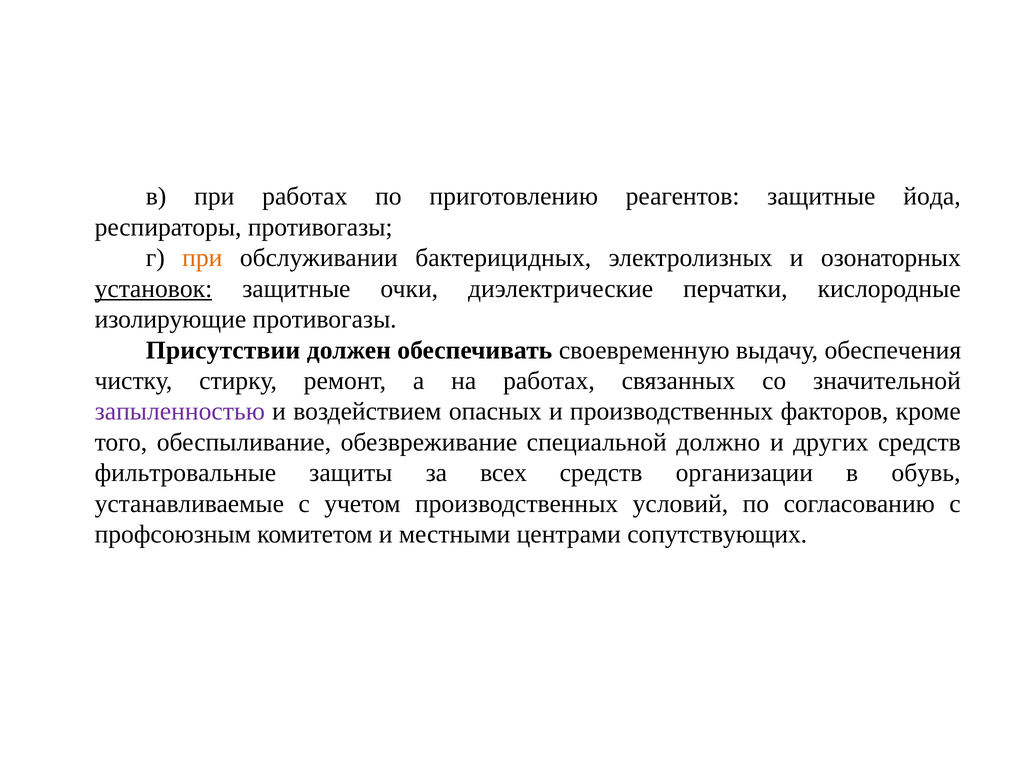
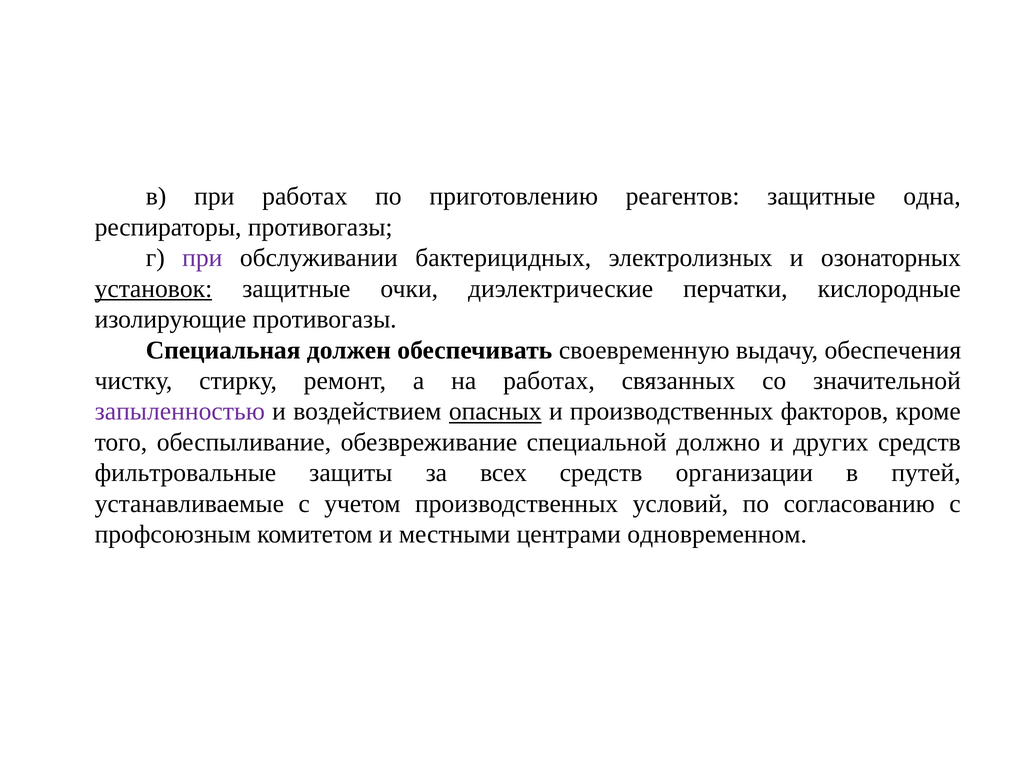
йода: йода -> одна
при at (202, 258) colour: orange -> purple
Присутствии: Присутствии -> Специальная
опасных underline: none -> present
обувь: обувь -> путей
сопутствующих: сопутствующих -> одновременном
